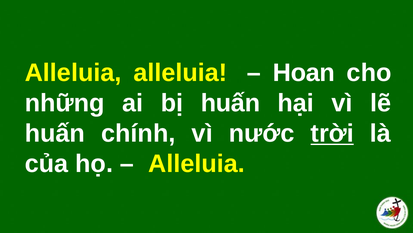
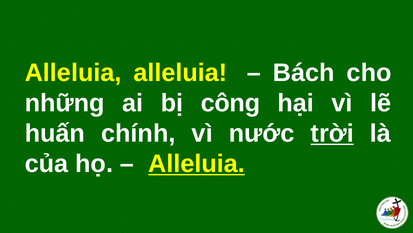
Hoan: Hoan -> Bách
bị huấn: huấn -> công
Alleluia at (197, 163) underline: none -> present
